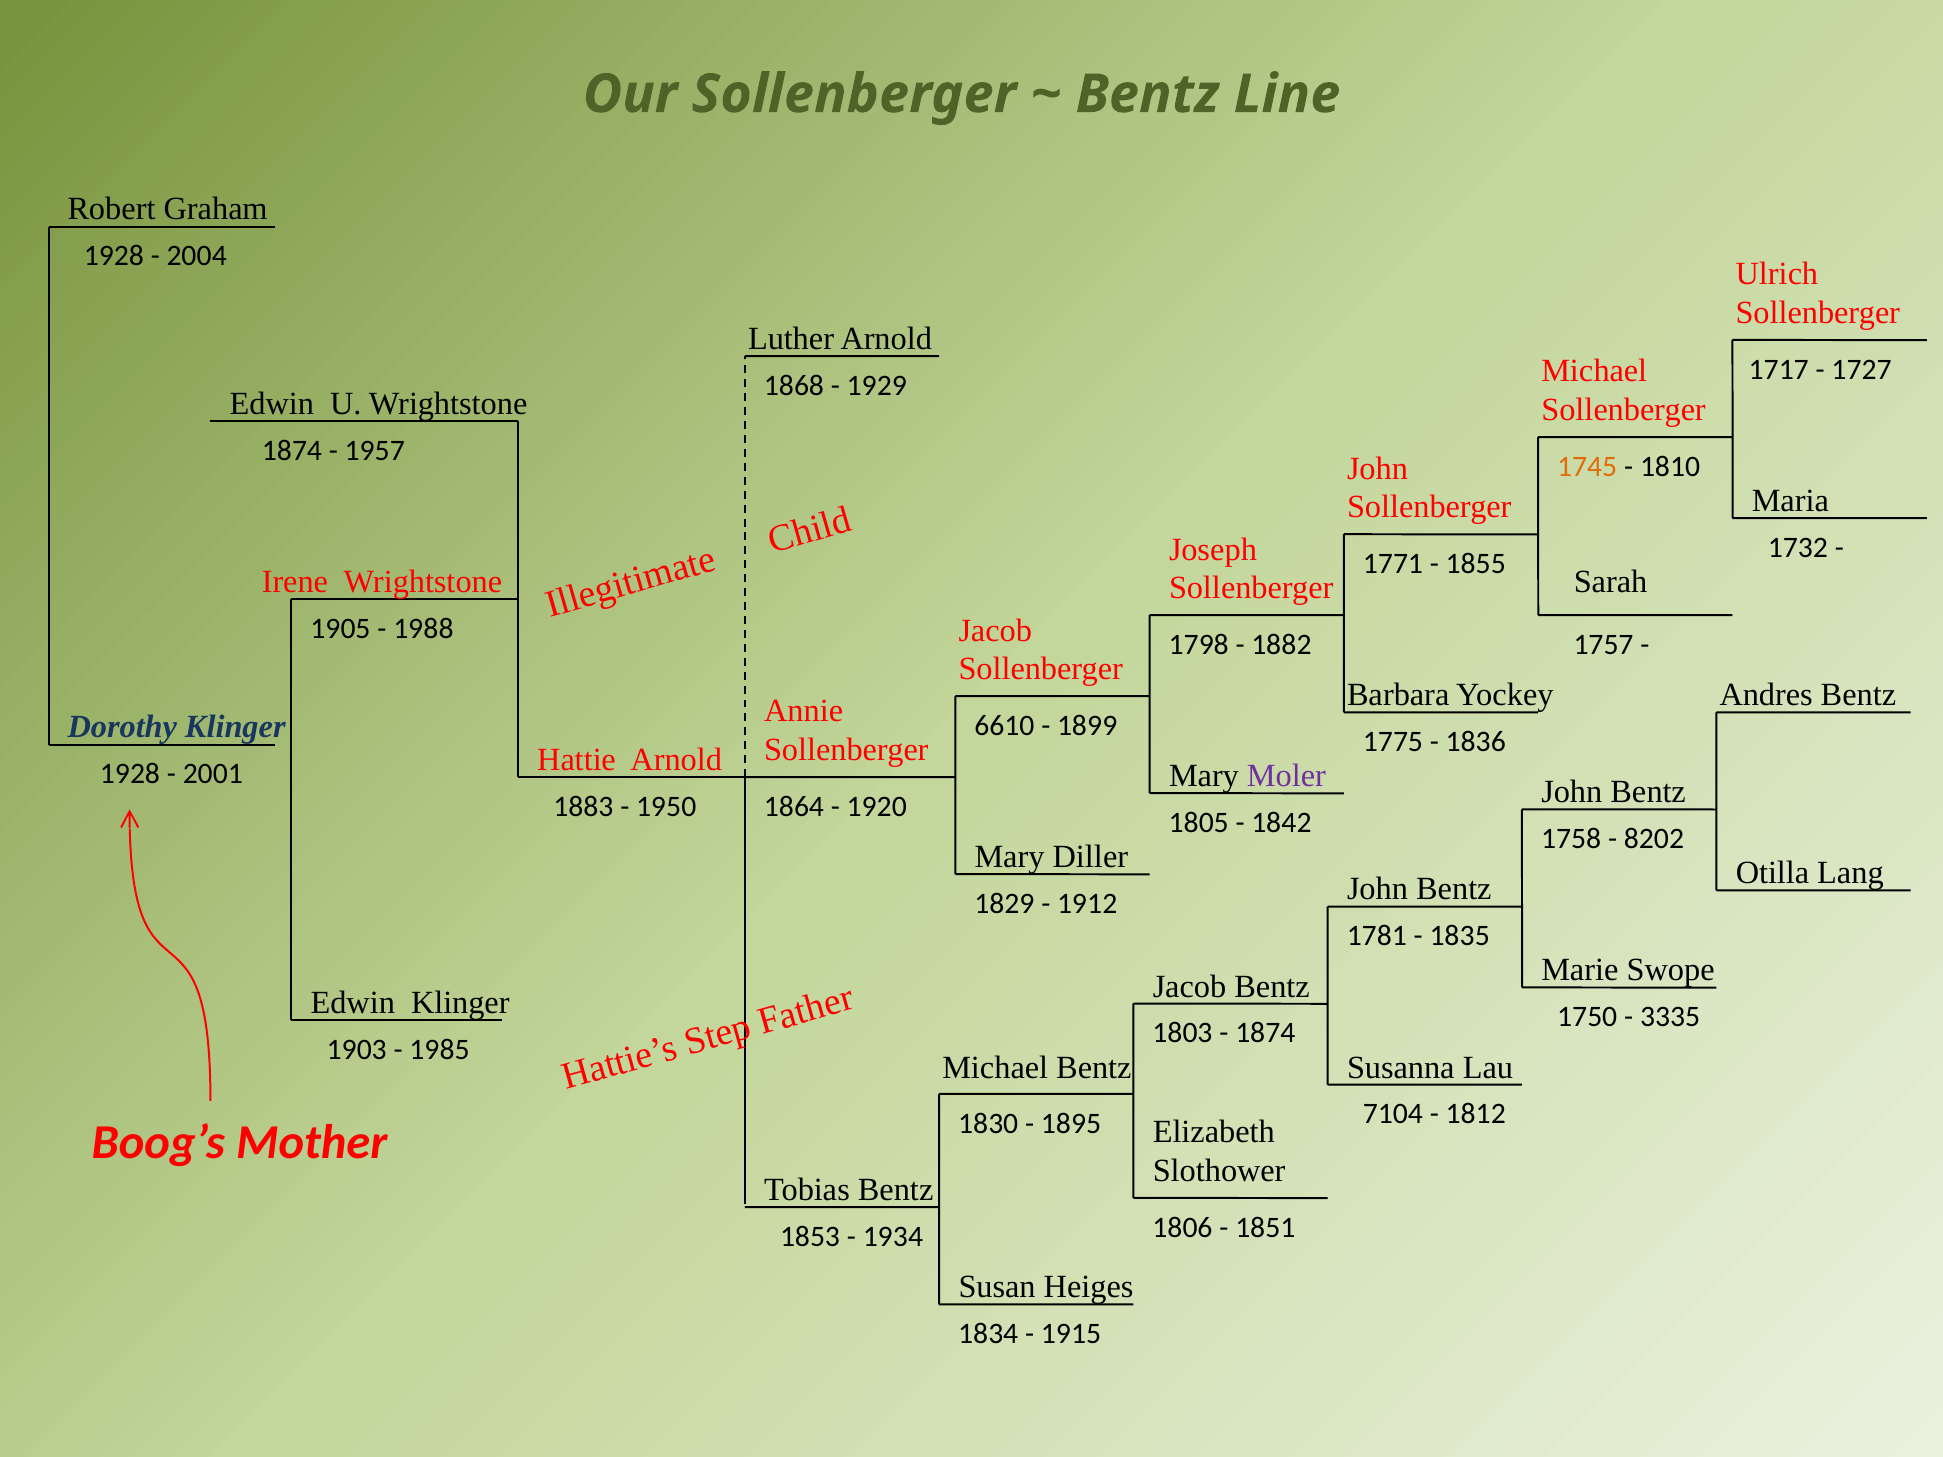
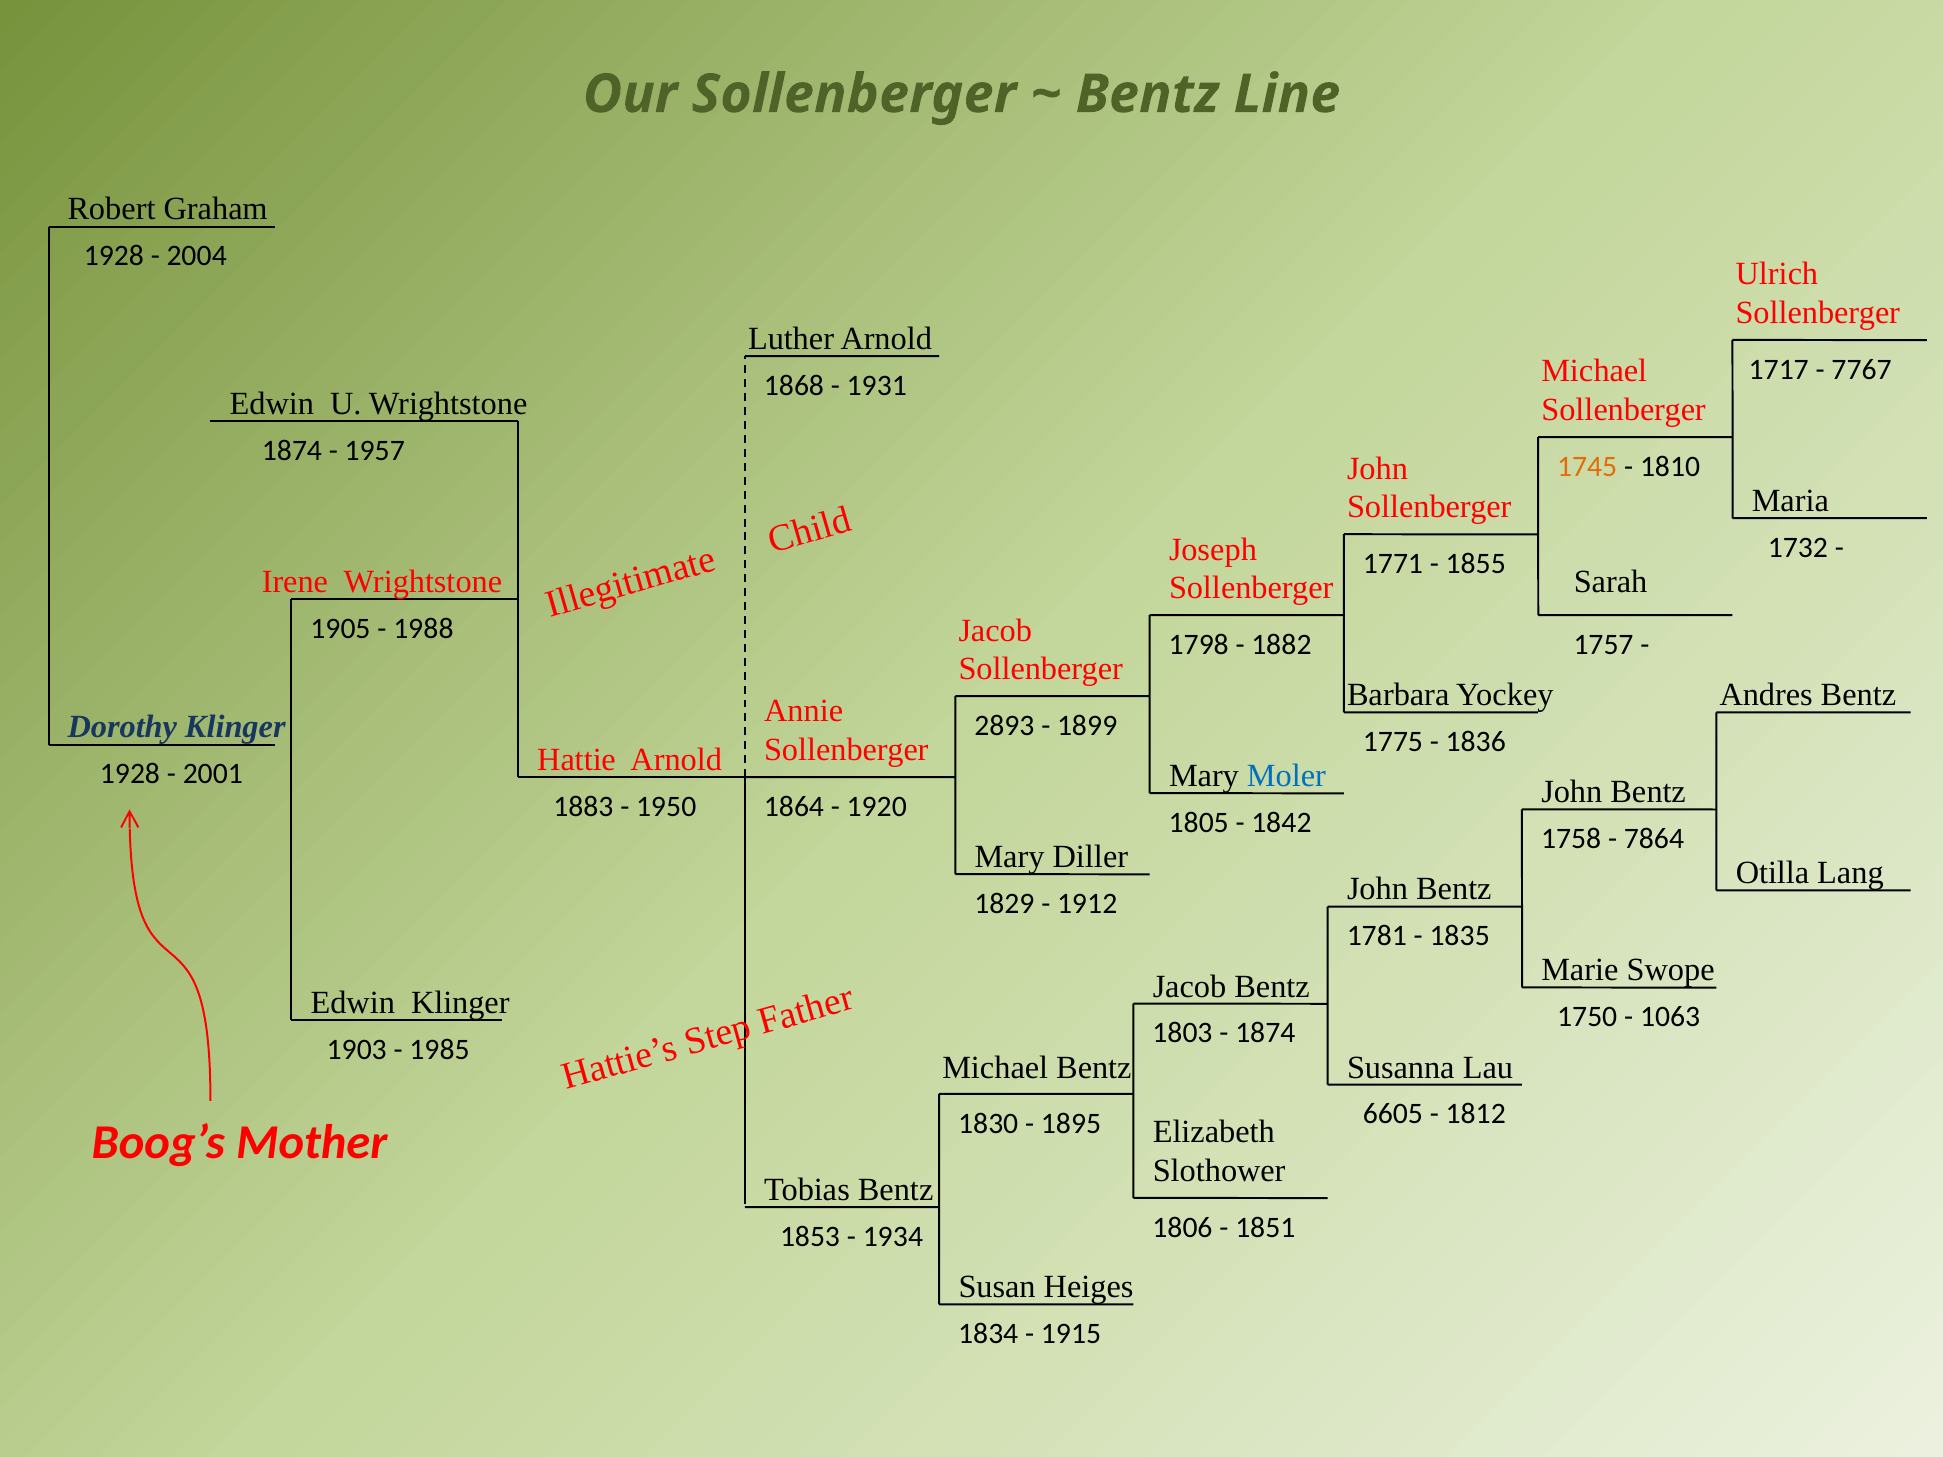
1727: 1727 -> 7767
1929: 1929 -> 1931
6610: 6610 -> 2893
Moler colour: purple -> blue
8202: 8202 -> 7864
3335: 3335 -> 1063
7104: 7104 -> 6605
